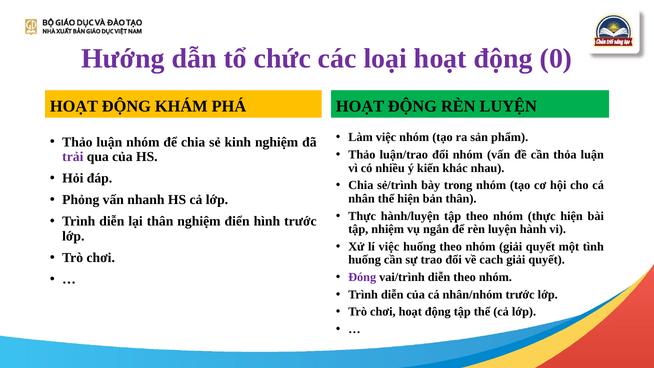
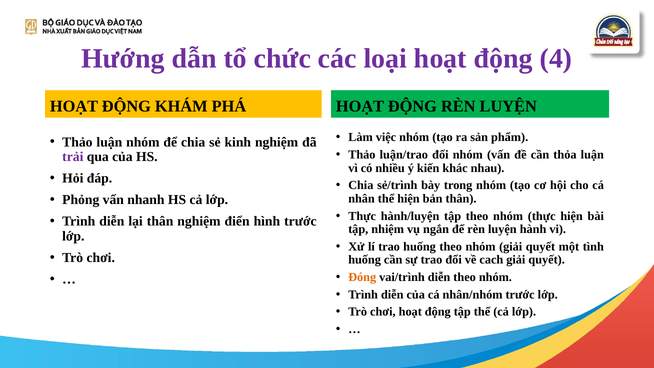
0: 0 -> 4
lí việc: việc -> trao
Đóng colour: purple -> orange
